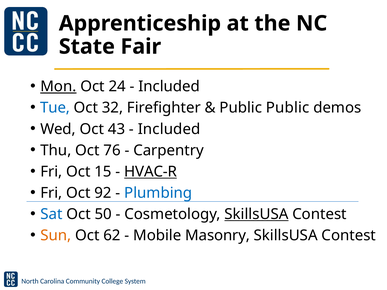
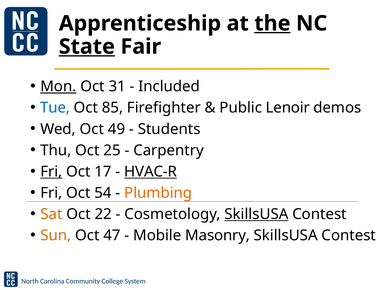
the underline: none -> present
State underline: none -> present
24: 24 -> 31
32: 32 -> 85
Public Public: Public -> Lenoir
43: 43 -> 49
Included at (169, 129): Included -> Students
76: 76 -> 25
Fri at (51, 172) underline: none -> present
15: 15 -> 17
92: 92 -> 54
Plumbing colour: blue -> orange
Sat colour: blue -> orange
50: 50 -> 22
62: 62 -> 47
